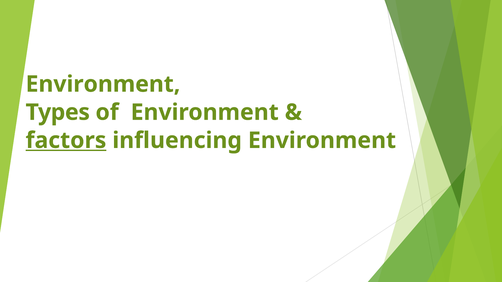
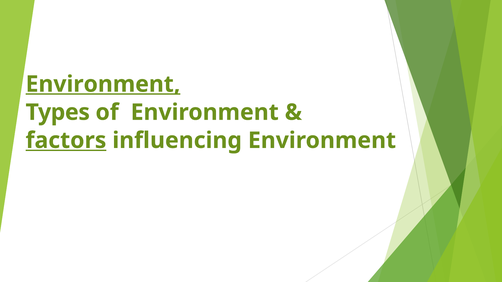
Environment at (103, 84) underline: none -> present
